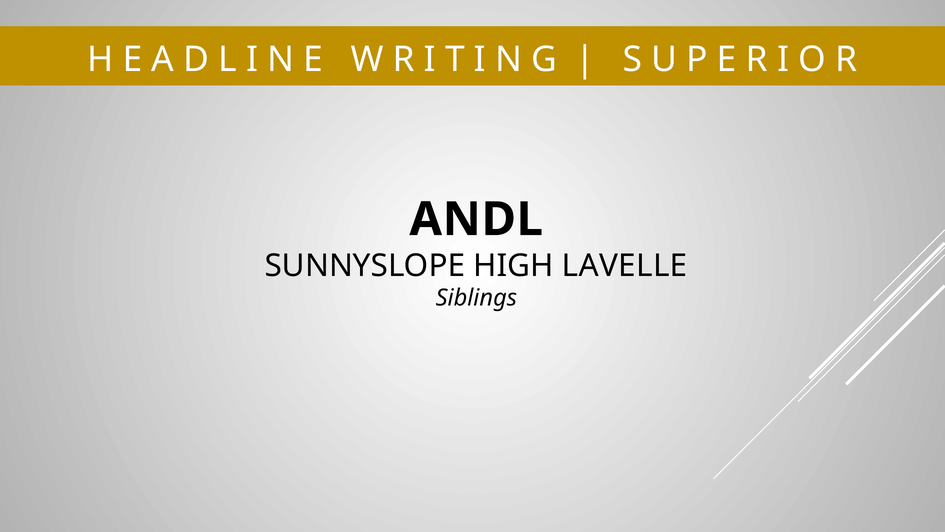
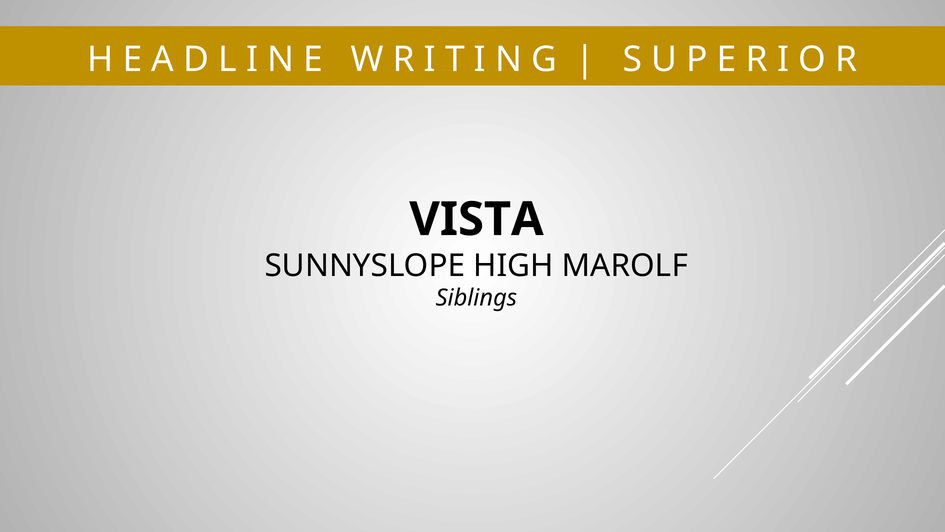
ANDL: ANDL -> VISTA
LAVELLE: LAVELLE -> MAROLF
